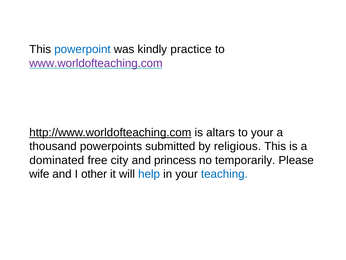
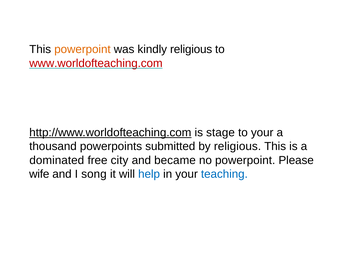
powerpoint at (82, 49) colour: blue -> orange
kindly practice: practice -> religious
www.worldofteaching.com colour: purple -> red
altars: altars -> stage
princess: princess -> became
no temporarily: temporarily -> powerpoint
other: other -> song
